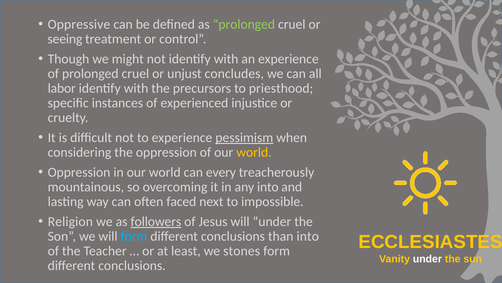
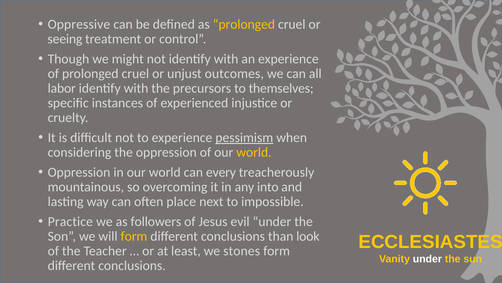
prolonged at (244, 24) colour: light green -> yellow
concludes: concludes -> outcomes
priesthood: priesthood -> themselves
faced: faced -> place
Religion: Religion -> Practice
followers underline: present -> none
Jesus will: will -> evil
form at (134, 236) colour: light blue -> yellow
than into: into -> look
